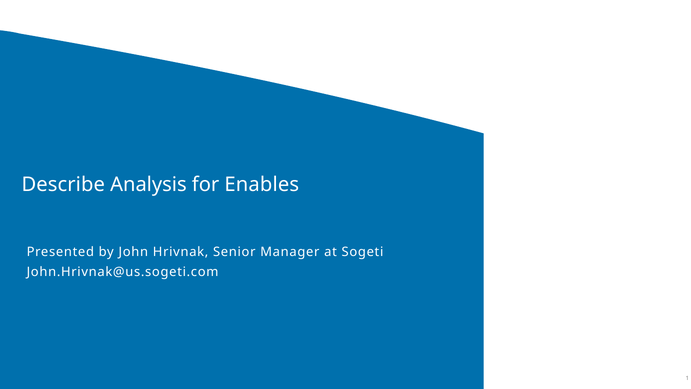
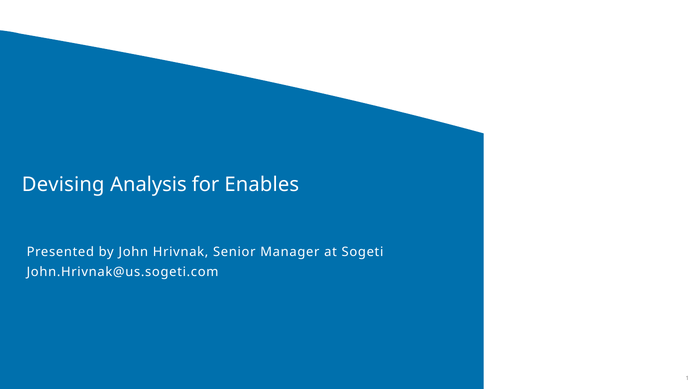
Describe: Describe -> Devising
